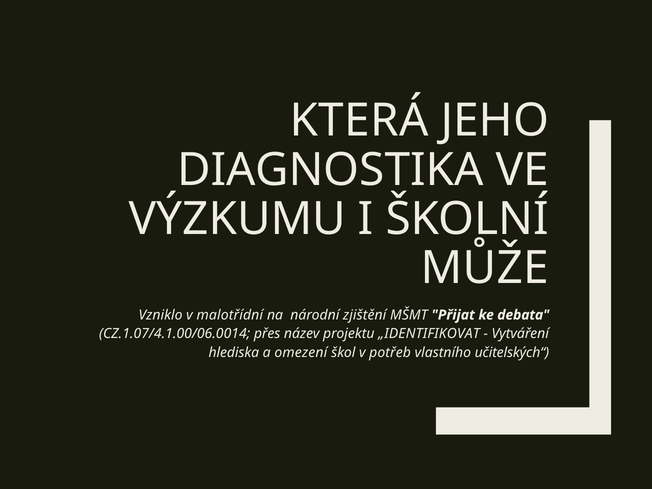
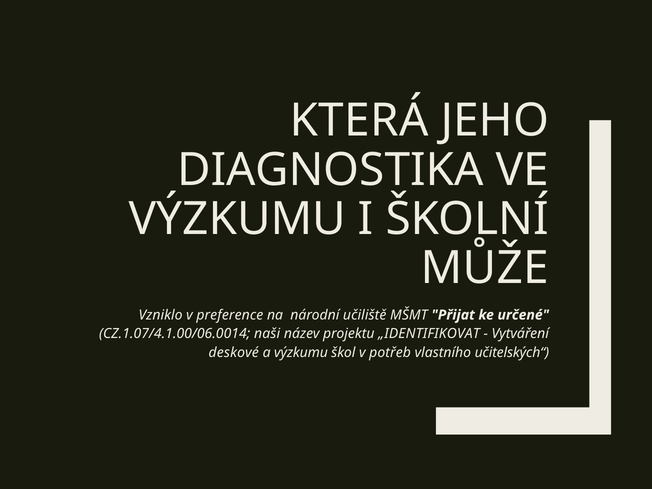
malotřídní: malotřídní -> preference
zjištění: zjištění -> učiliště
debata: debata -> určené
přes: přes -> naši
hlediska: hlediska -> deskové
a omezení: omezení -> výzkumu
